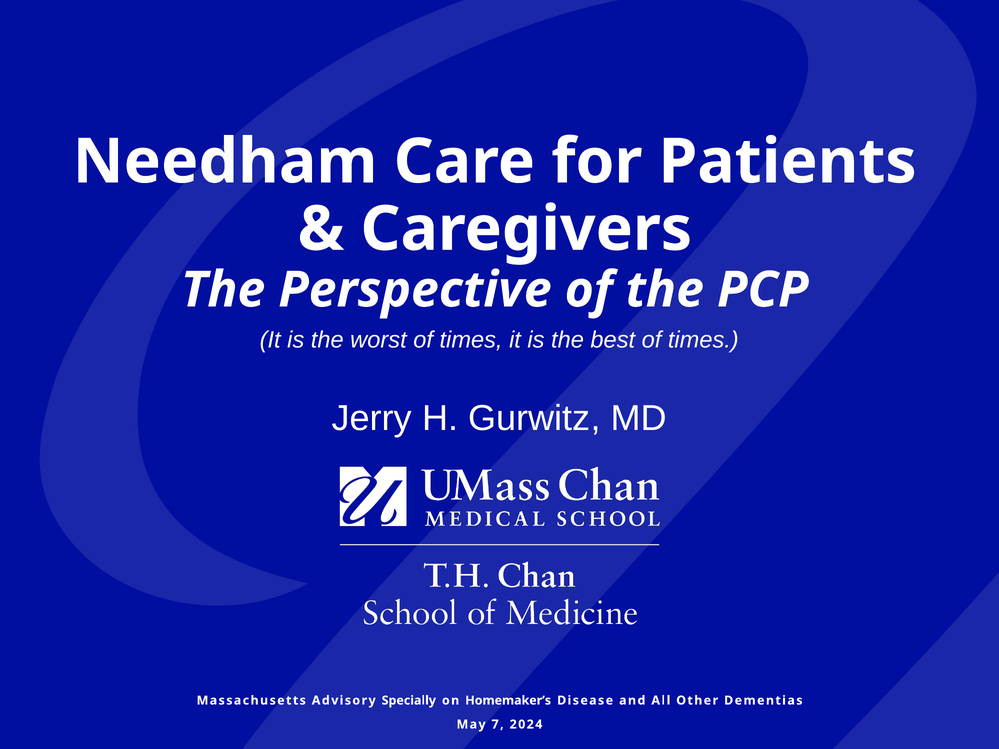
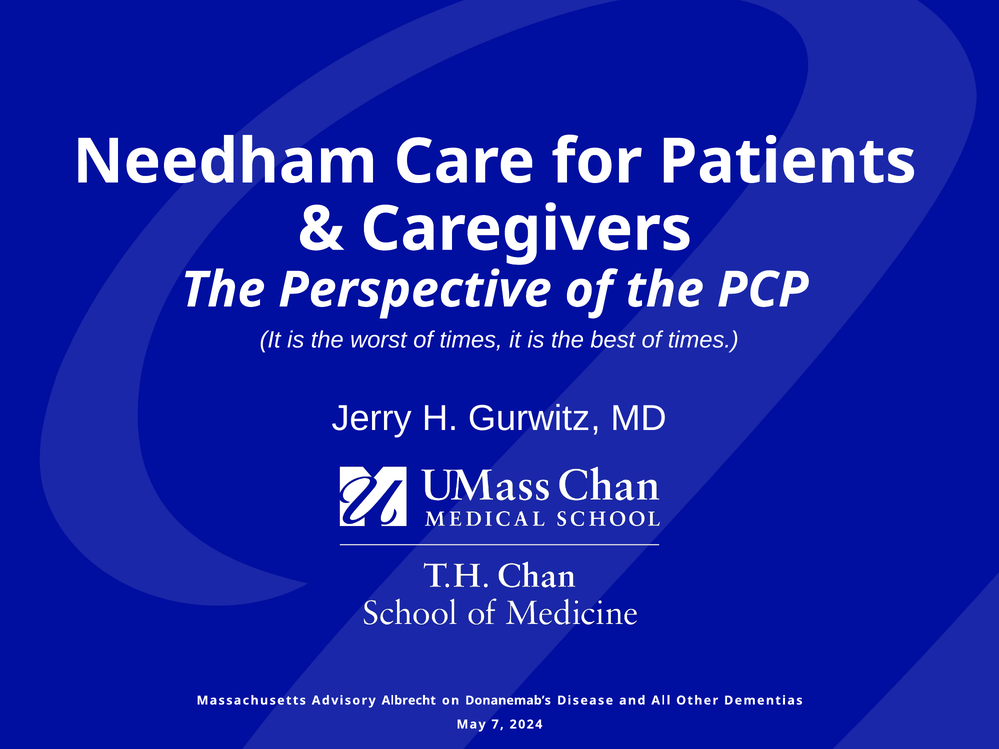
Specially: Specially -> Albrecht
Homemaker’s: Homemaker’s -> Donanemab’s
